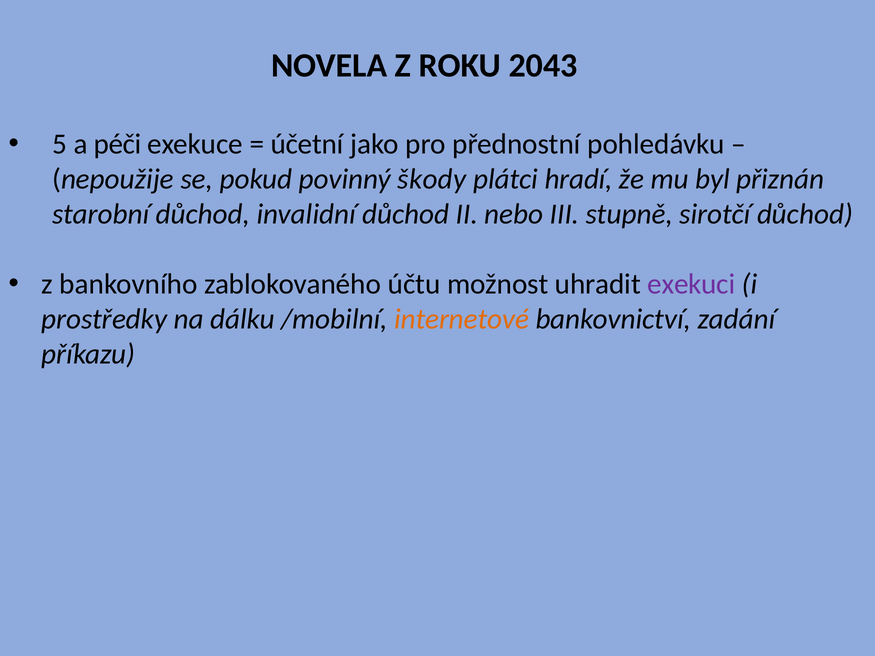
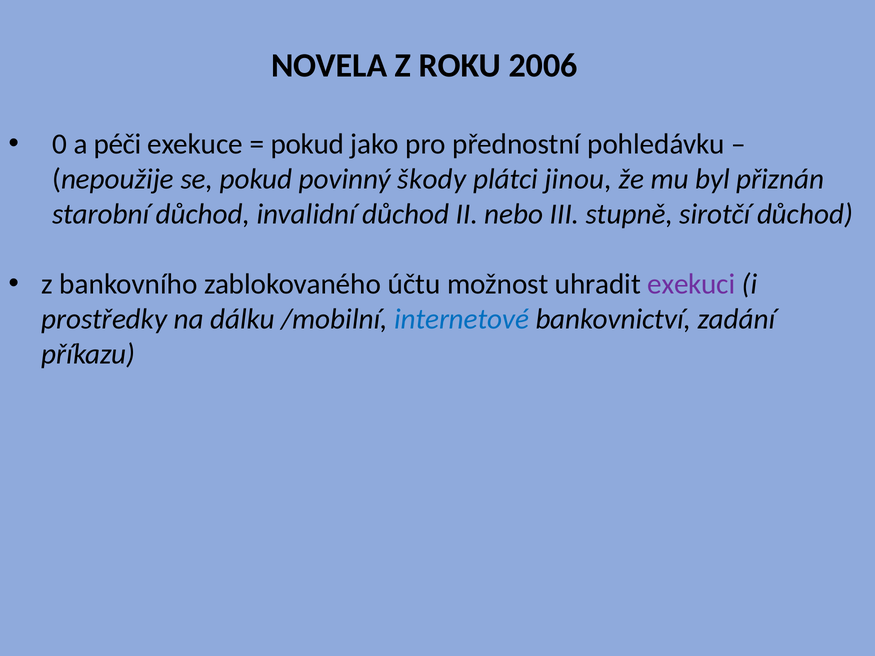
2043: 2043 -> 2006
5: 5 -> 0
účetní at (307, 144): účetní -> pokud
hradí: hradí -> jinou
internetové colour: orange -> blue
